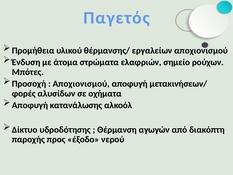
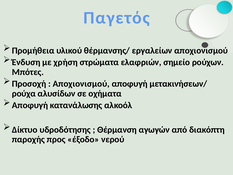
άτομα: άτομα -> χρήση
φορές: φορές -> ρούχα
